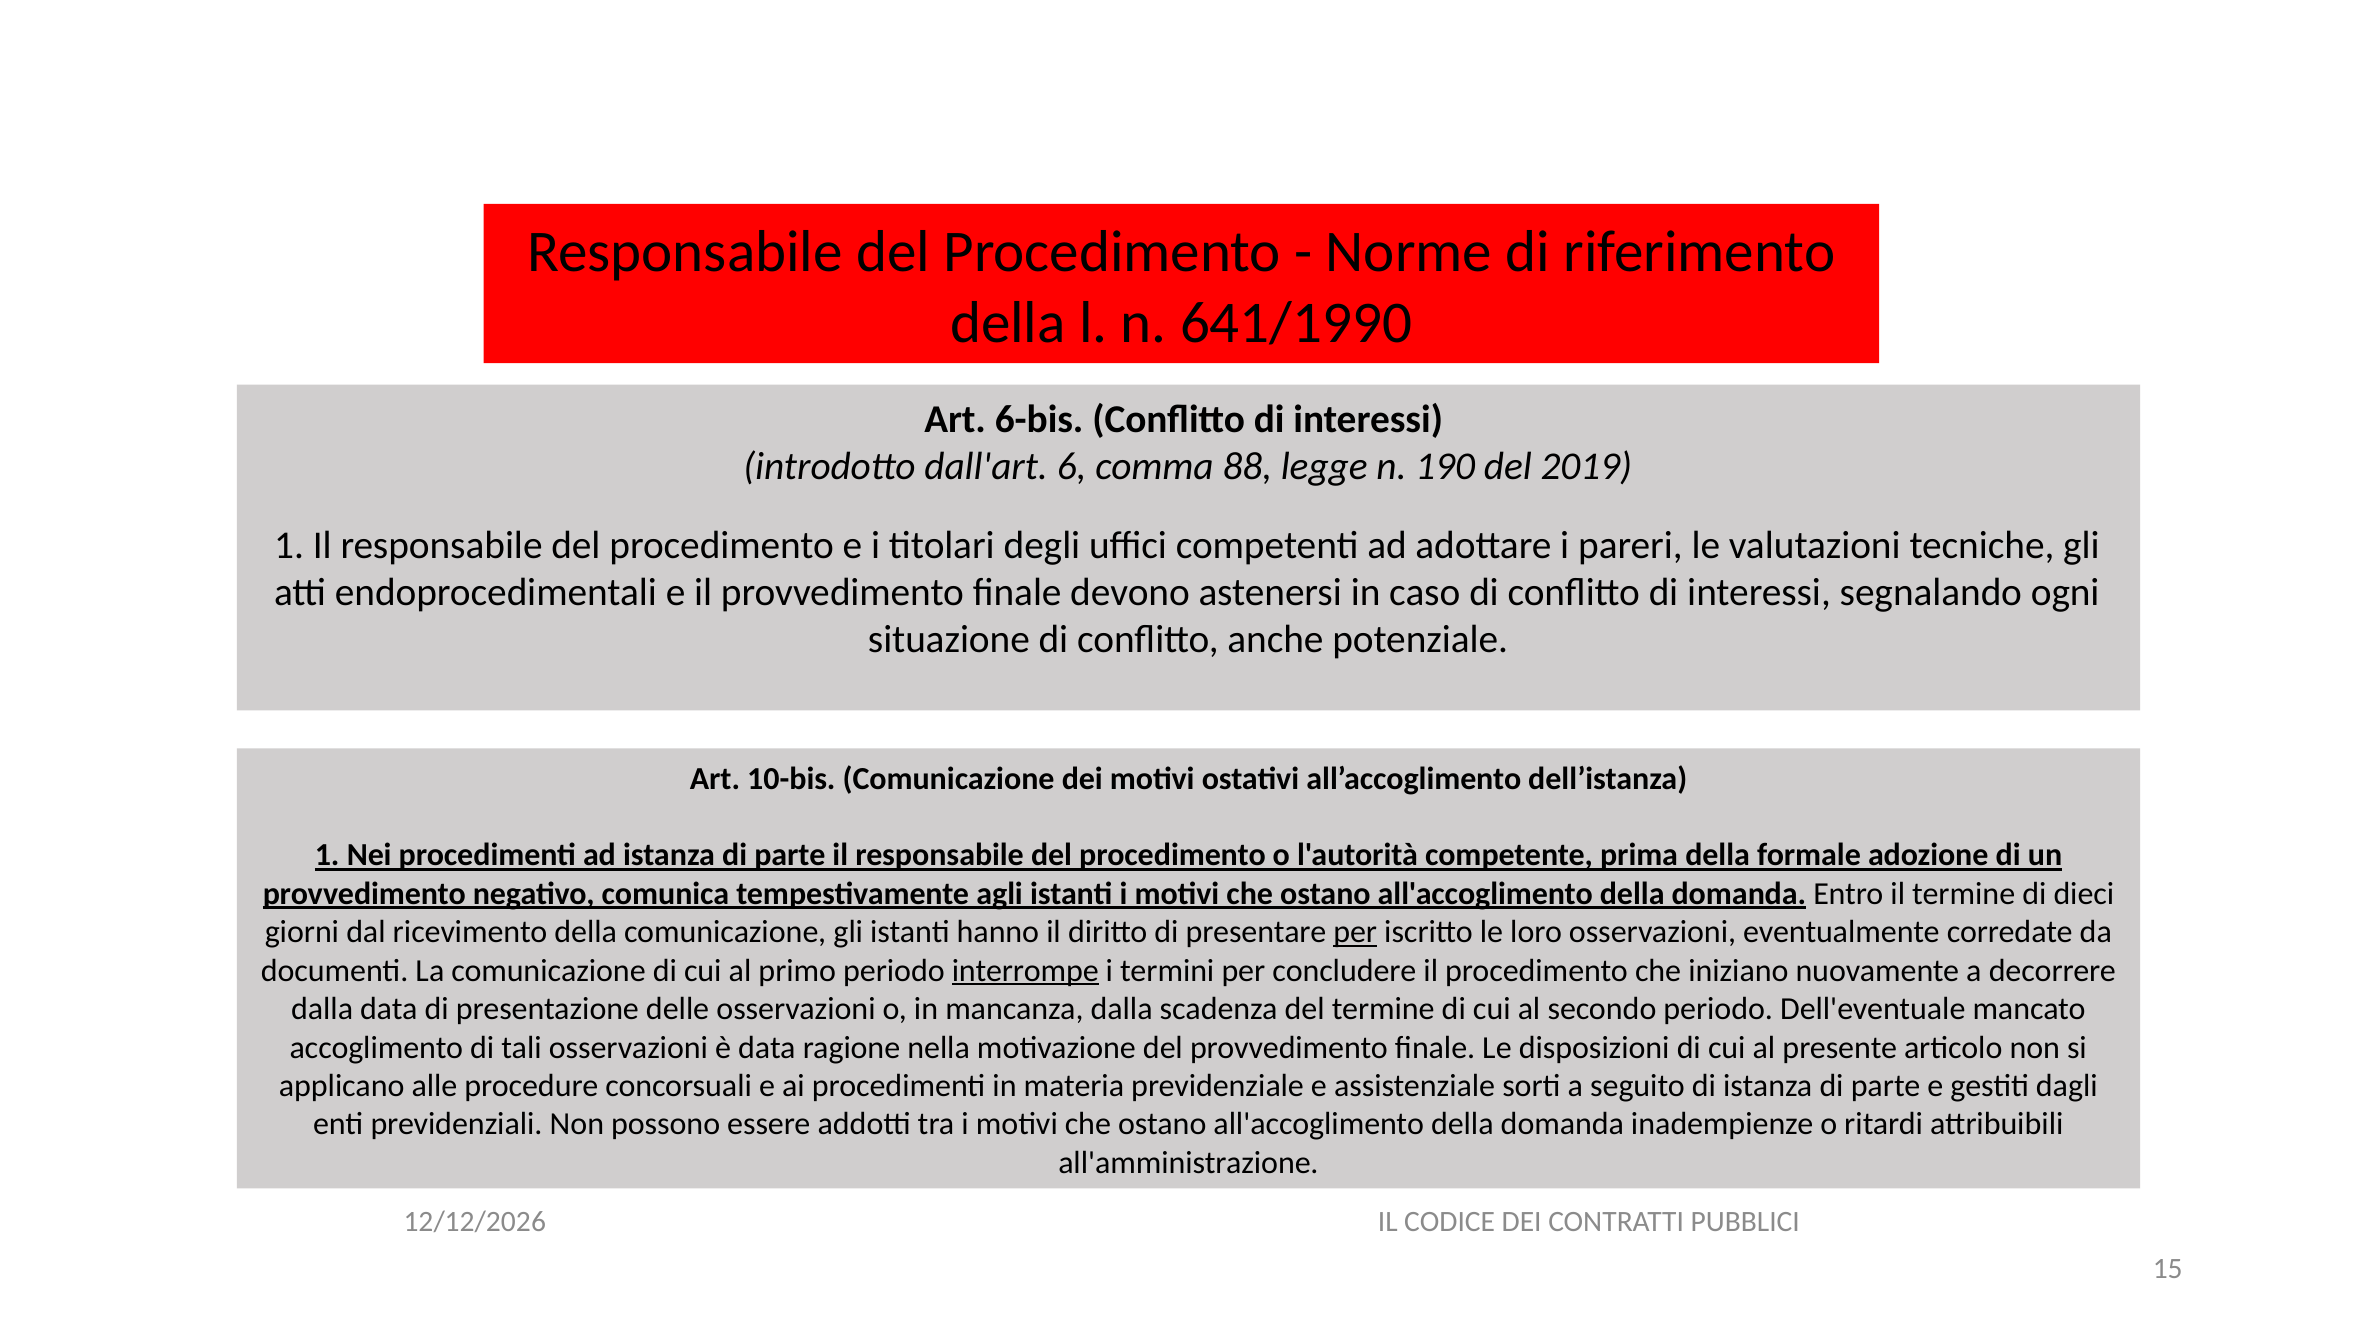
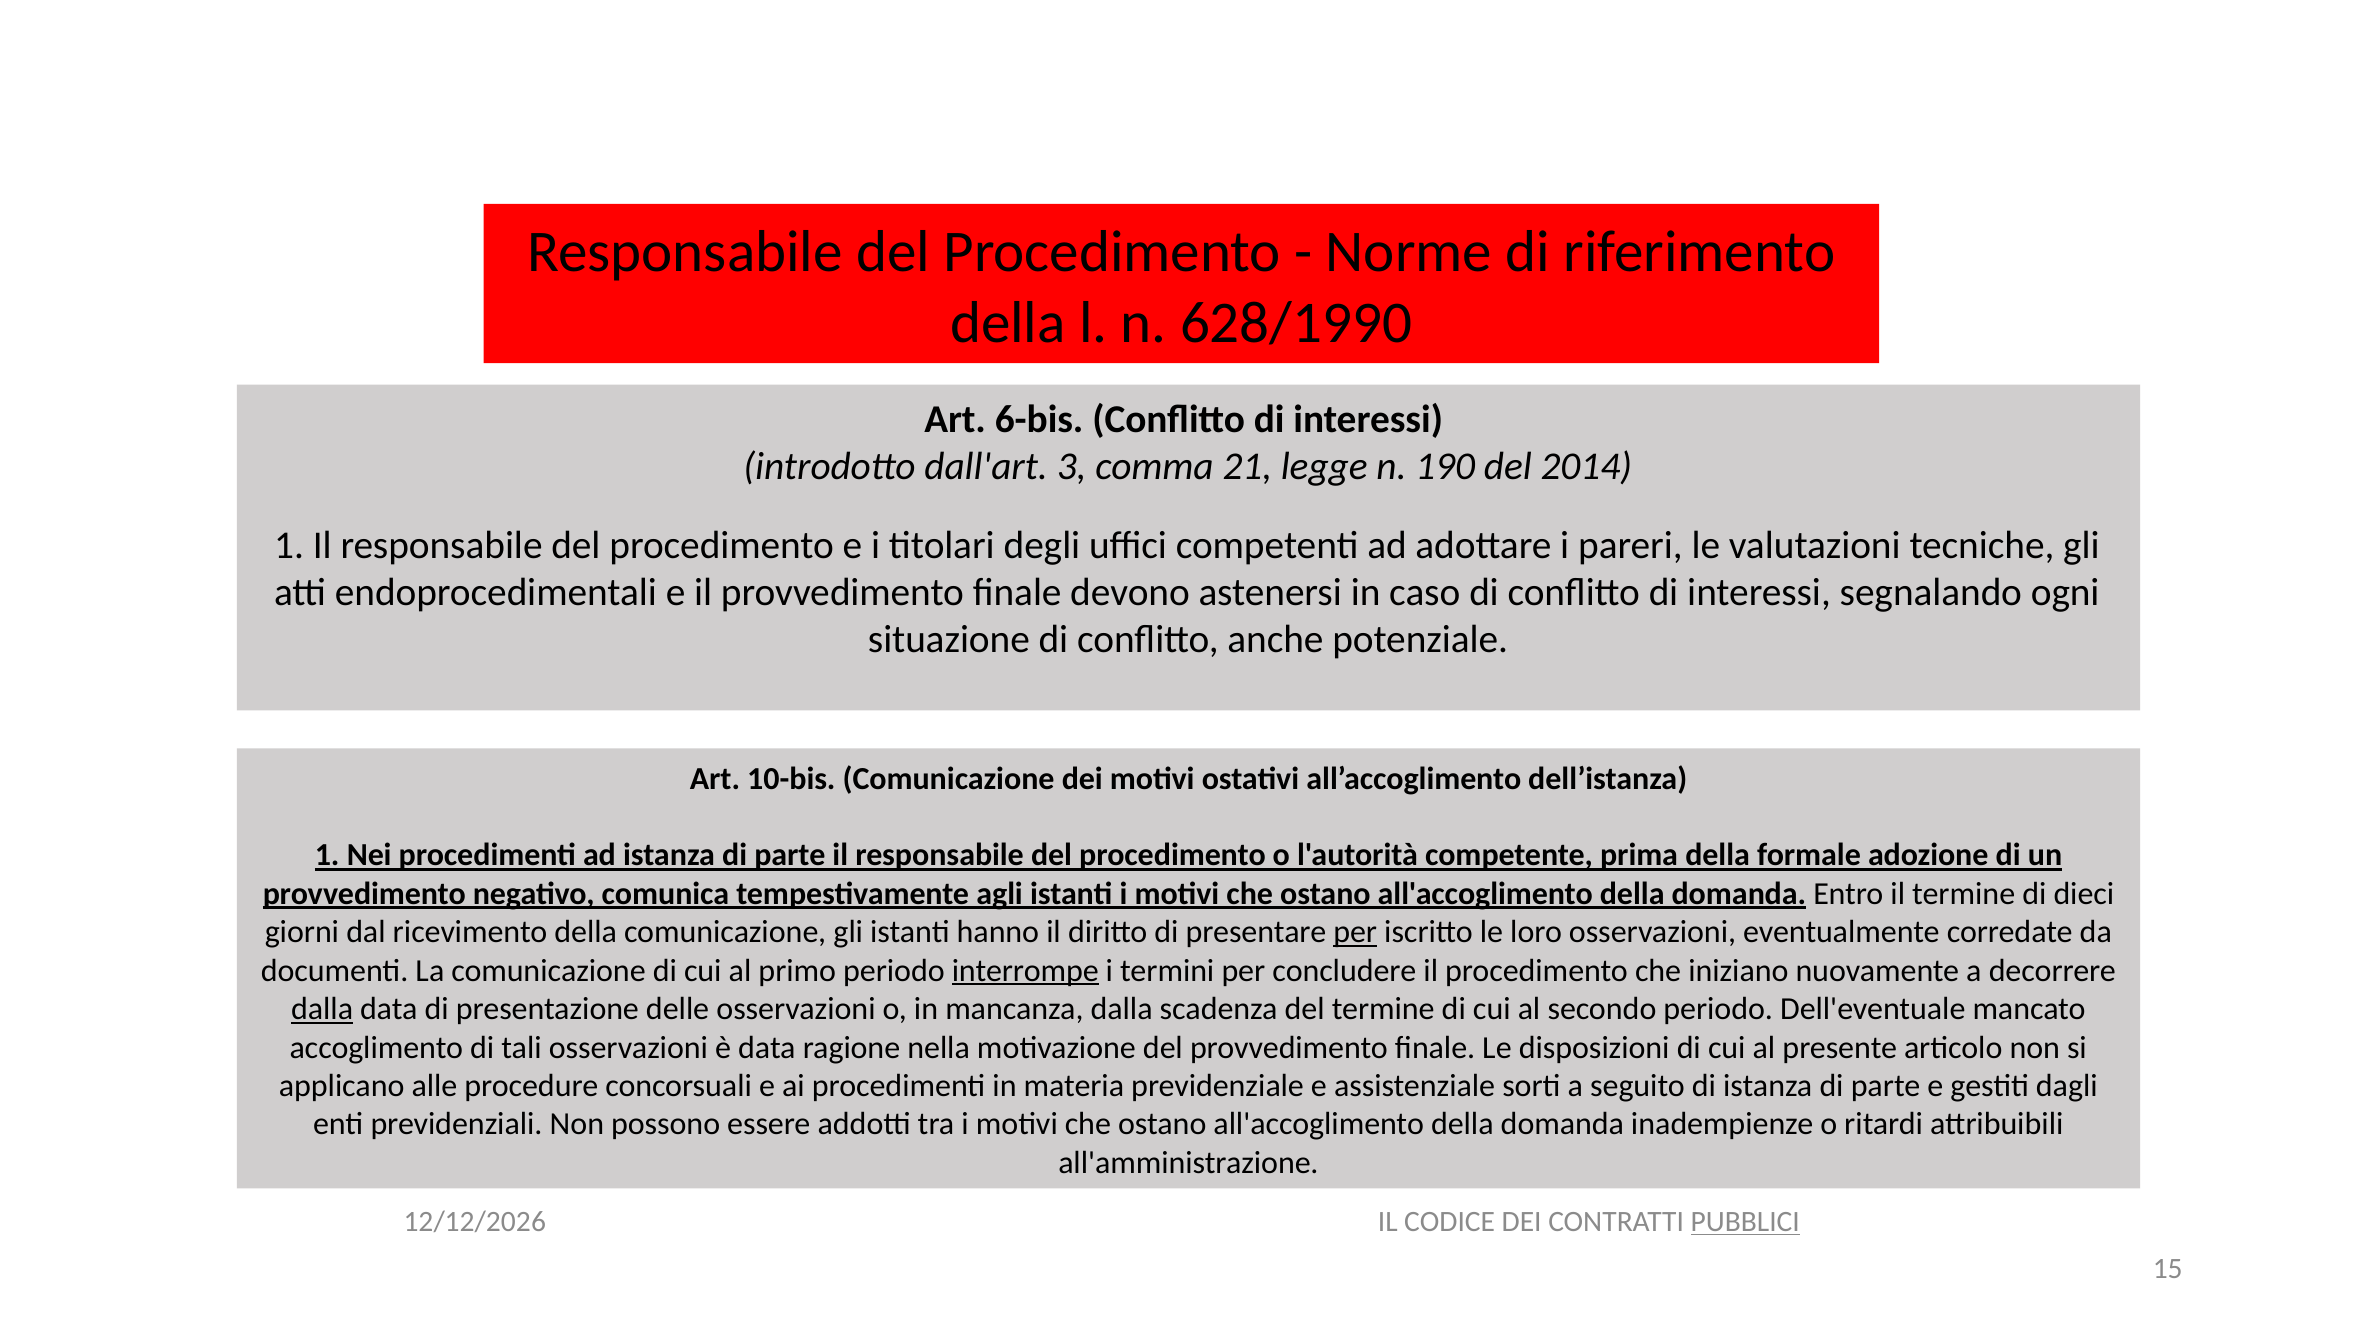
641/1990: 641/1990 -> 628/1990
6: 6 -> 3
88: 88 -> 21
2019: 2019 -> 2014
dalla at (322, 1009) underline: none -> present
PUBBLICI underline: none -> present
